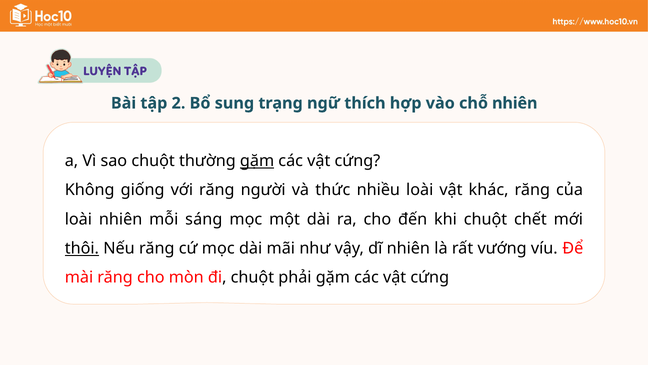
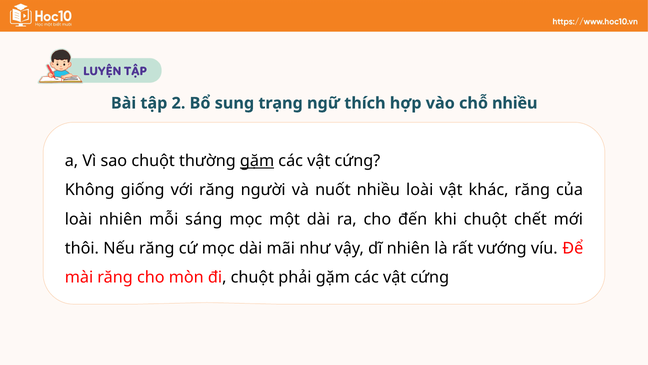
chỗ nhiên: nhiên -> nhiều
thức: thức -> nuốt
thôi underline: present -> none
